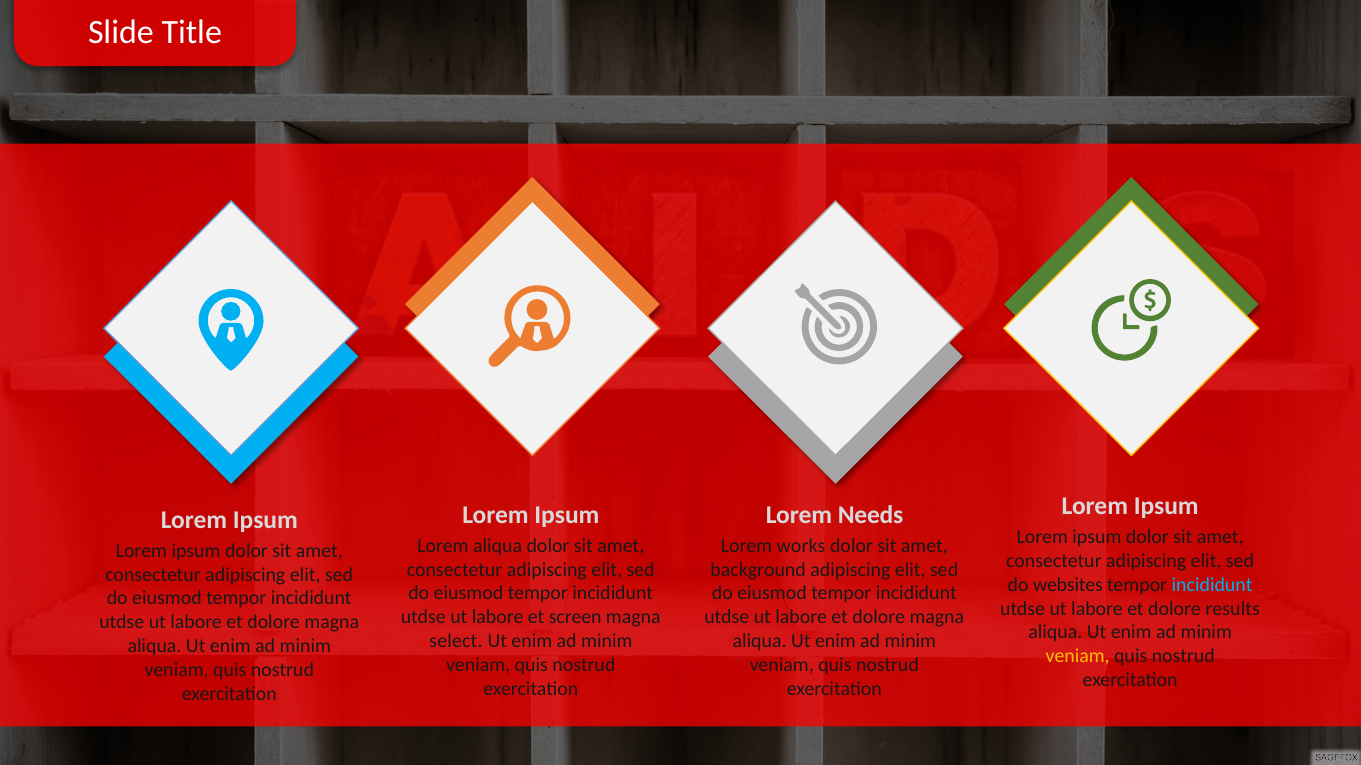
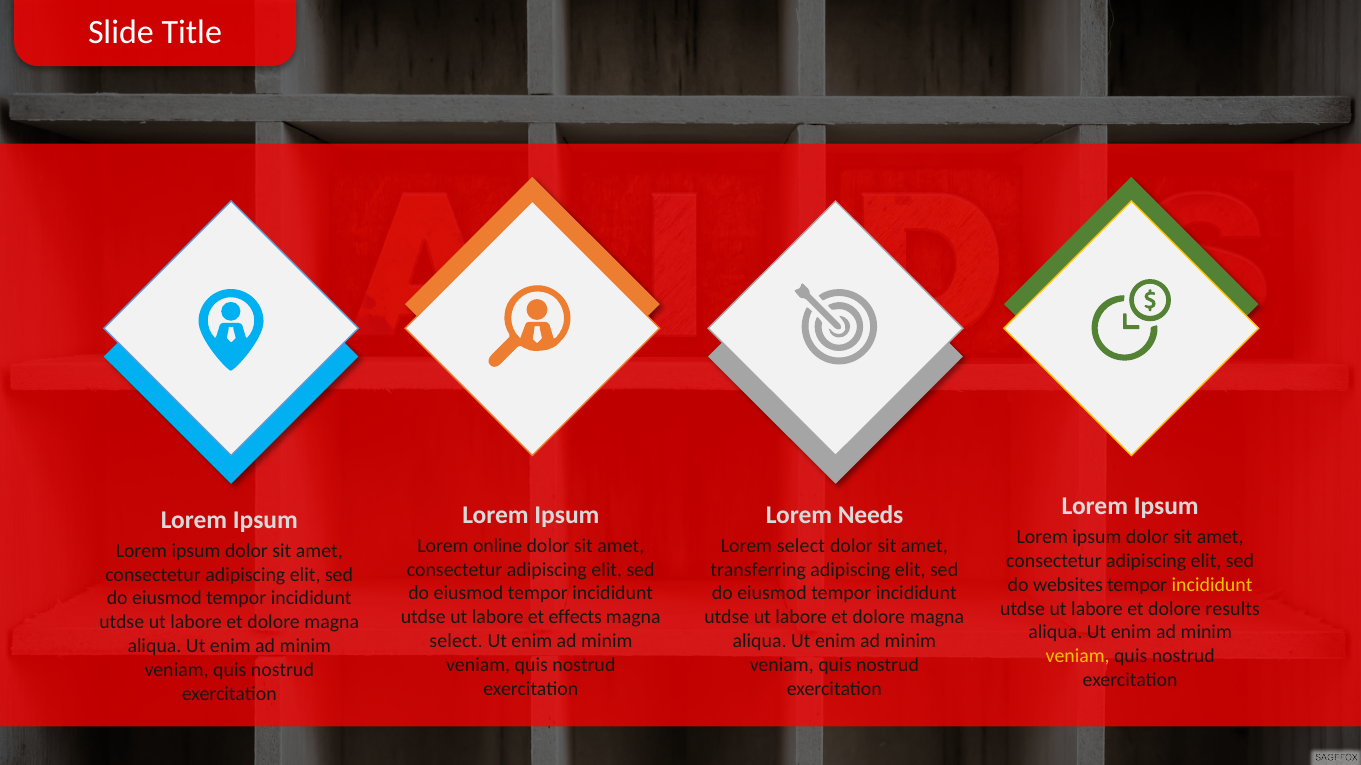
Lorem aliqua: aliqua -> online
Lorem works: works -> select
background: background -> transferring
incididunt at (1212, 585) colour: light blue -> yellow
screen: screen -> effects
